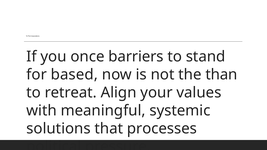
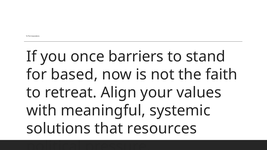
than: than -> faith
processes: processes -> resources
